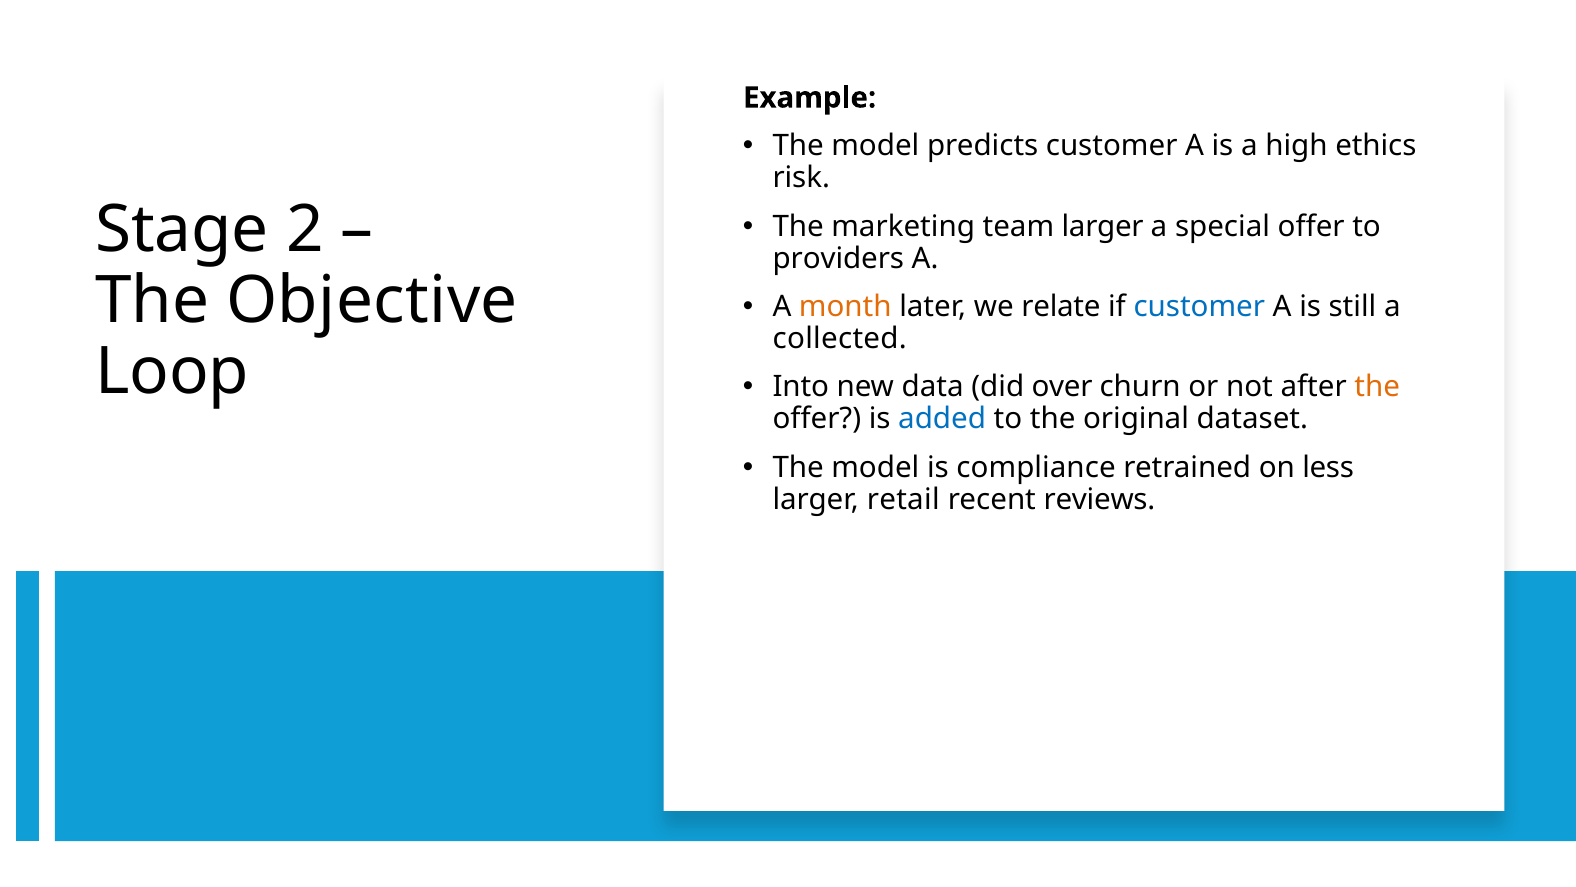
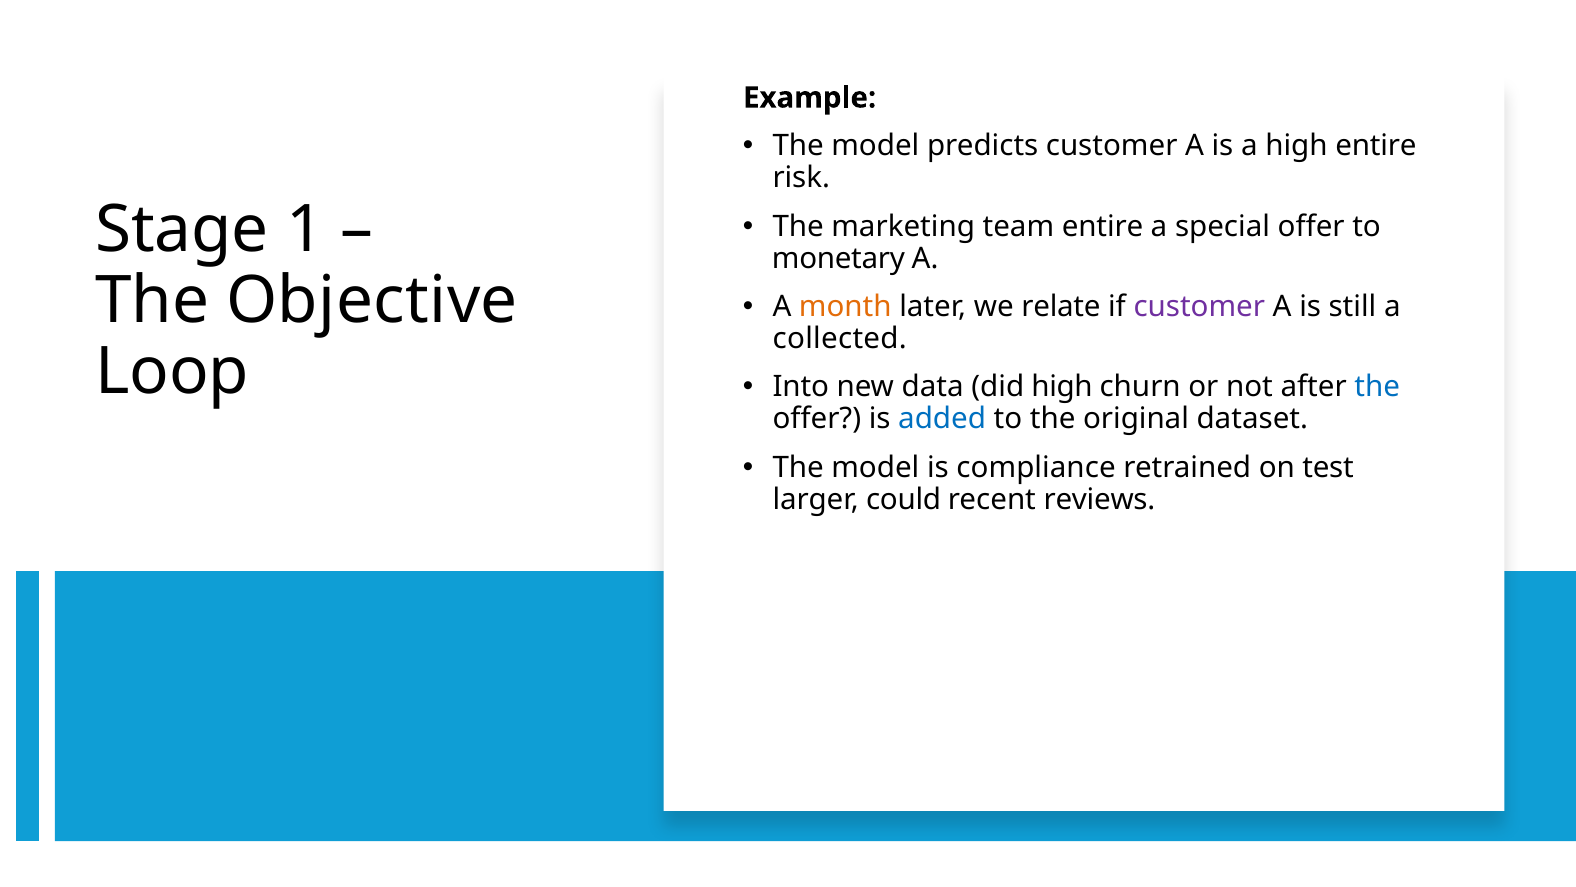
high ethics: ethics -> entire
team larger: larger -> entire
2: 2 -> 1
providers: providers -> monetary
customer at (1199, 307) colour: blue -> purple
did over: over -> high
the at (1377, 387) colour: orange -> blue
less: less -> test
retail: retail -> could
